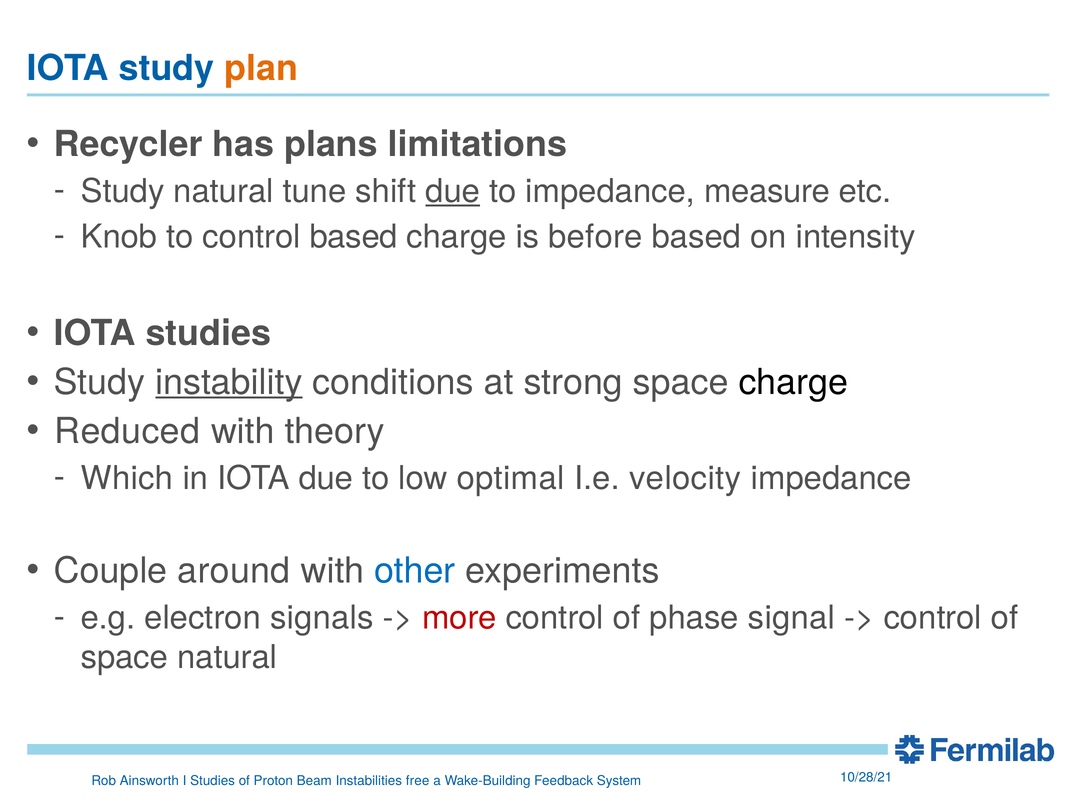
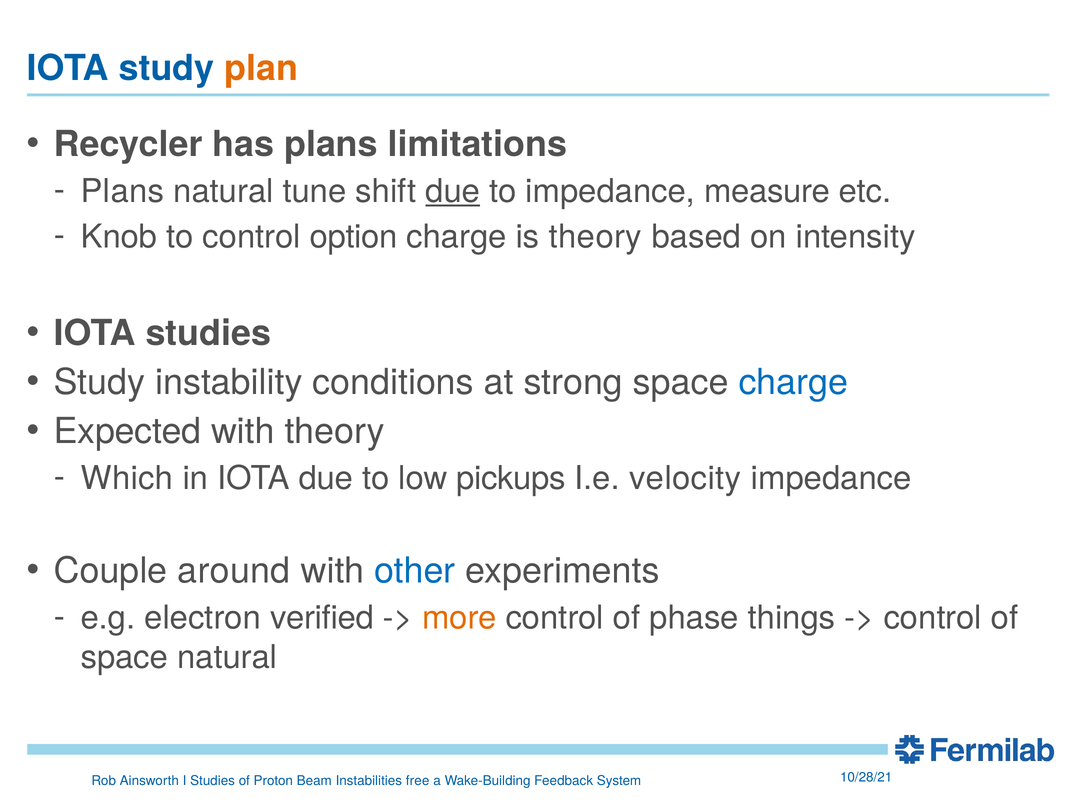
Study at (123, 191): Study -> Plans
control based: based -> option
is before: before -> theory
instability underline: present -> none
charge at (793, 382) colour: black -> blue
Reduced: Reduced -> Expected
optimal: optimal -> pickups
signals: signals -> verified
more colour: red -> orange
signal: signal -> things
